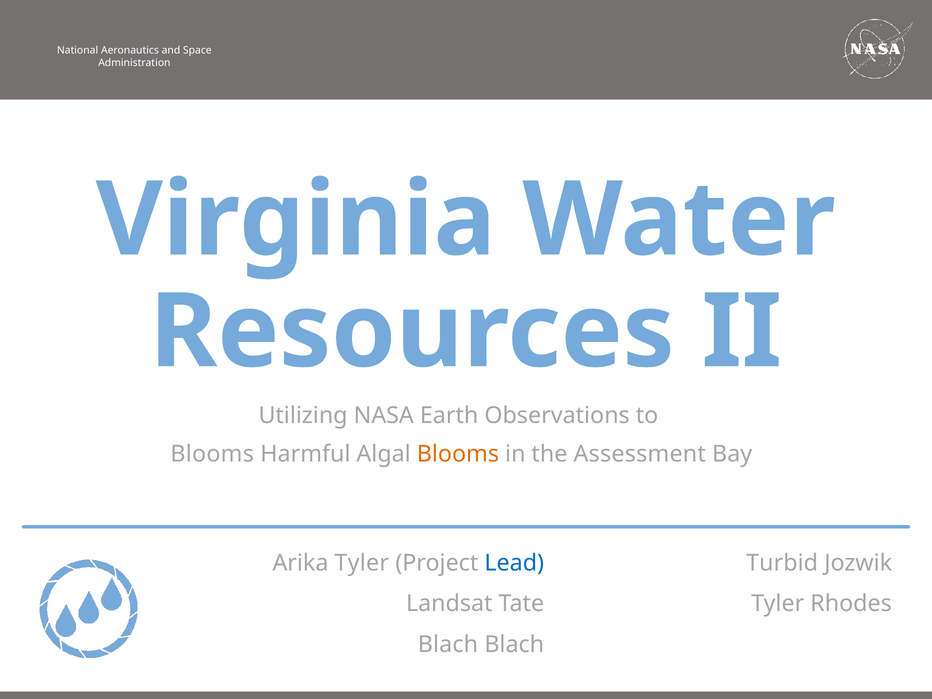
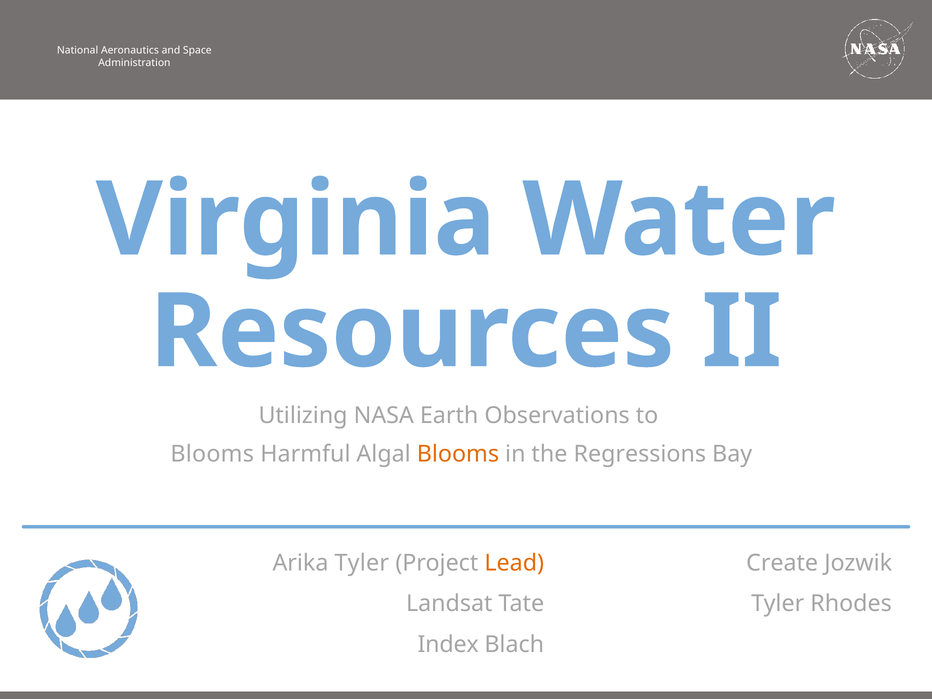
Assessment: Assessment -> Regressions
Lead colour: blue -> orange
Turbid: Turbid -> Create
Blach at (448, 644): Blach -> Index
